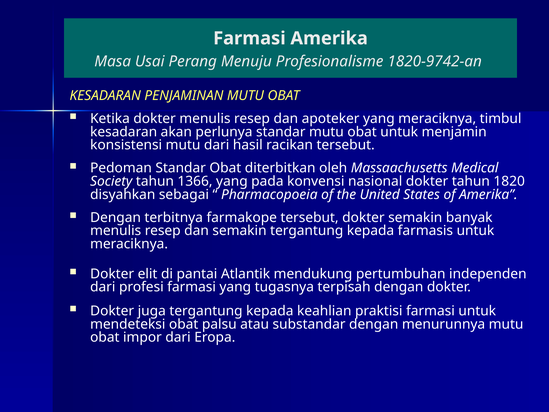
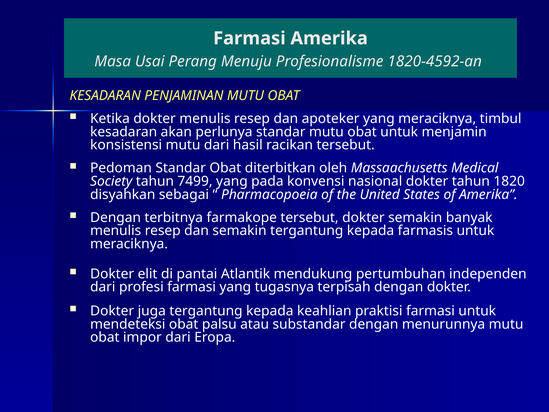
1820-9742-an: 1820-9742-an -> 1820-4592-an
1366: 1366 -> 7499
